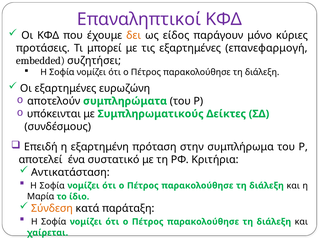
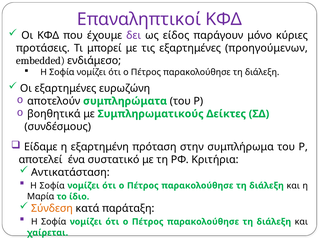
δει colour: orange -> purple
επανεφαρμογή: επανεφαρμογή -> προηγούμενων
συζητήσει: συζητήσει -> ενδιάμεσο
υπόκεινται: υπόκεινται -> βοηθητικά
Επειδή: Επειδή -> Είδαμε
